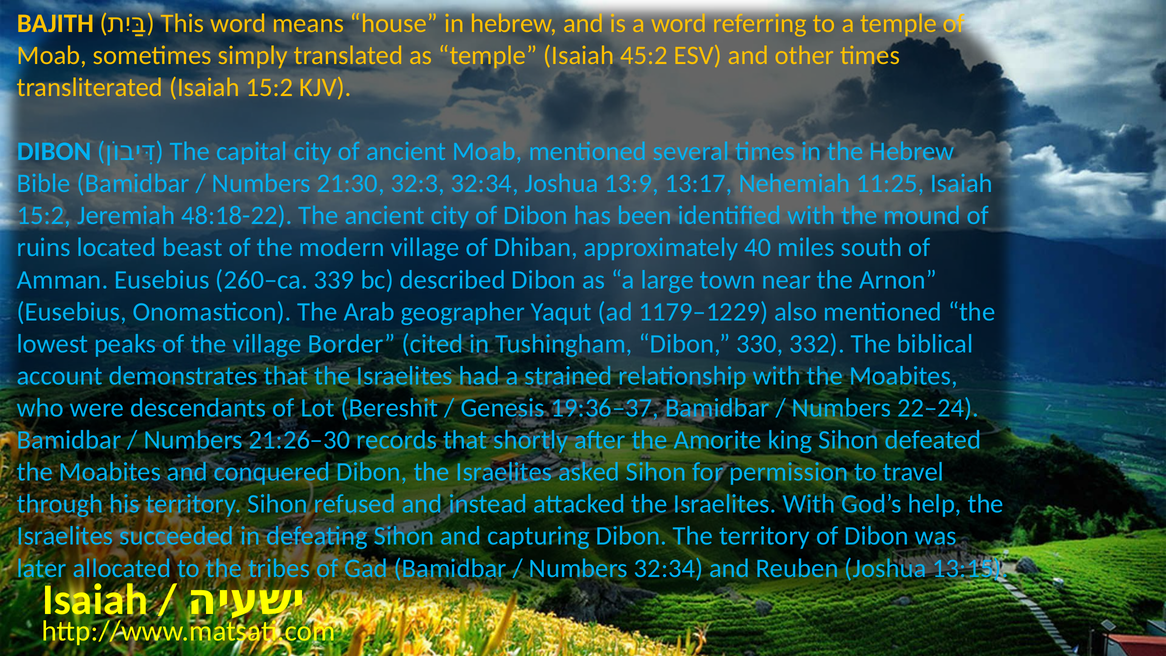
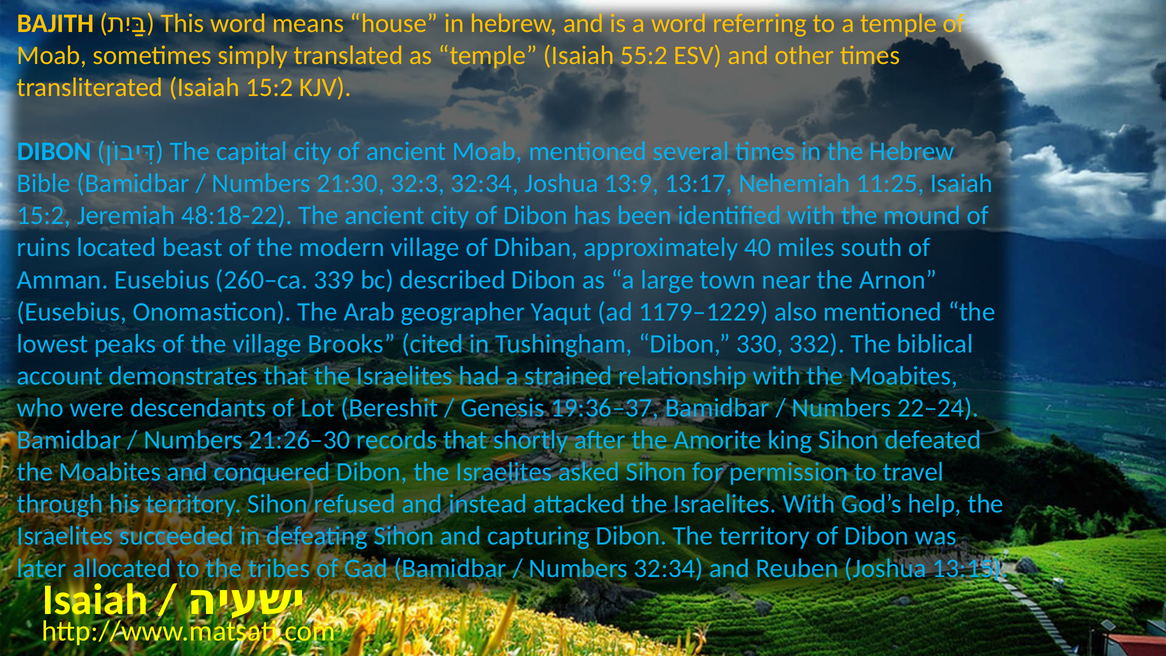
45:2: 45:2 -> 55:2
Border: Border -> Brooks
